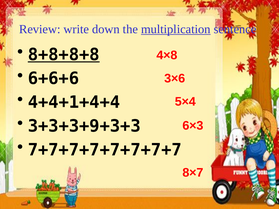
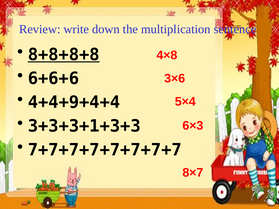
multiplication underline: present -> none
4+4+1+4+4: 4+4+1+4+4 -> 4+4+9+4+4
3+3+3+9+3+3: 3+3+3+9+3+3 -> 3+3+3+1+3+3
